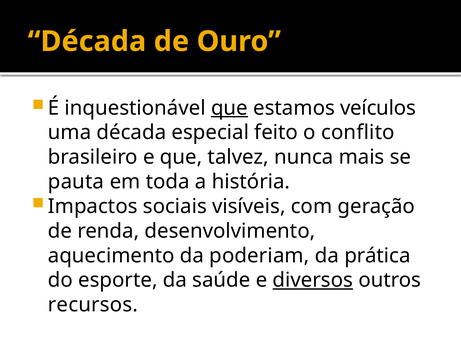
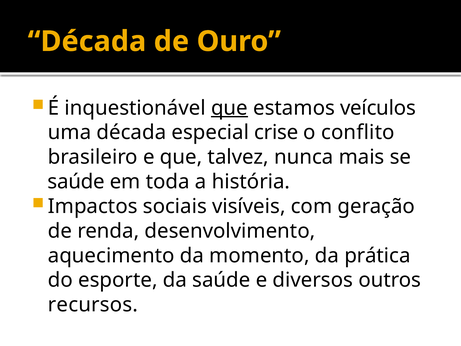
feito: feito -> crise
pauta at (76, 182): pauta -> saúde
poderiam: poderiam -> momento
diversos underline: present -> none
